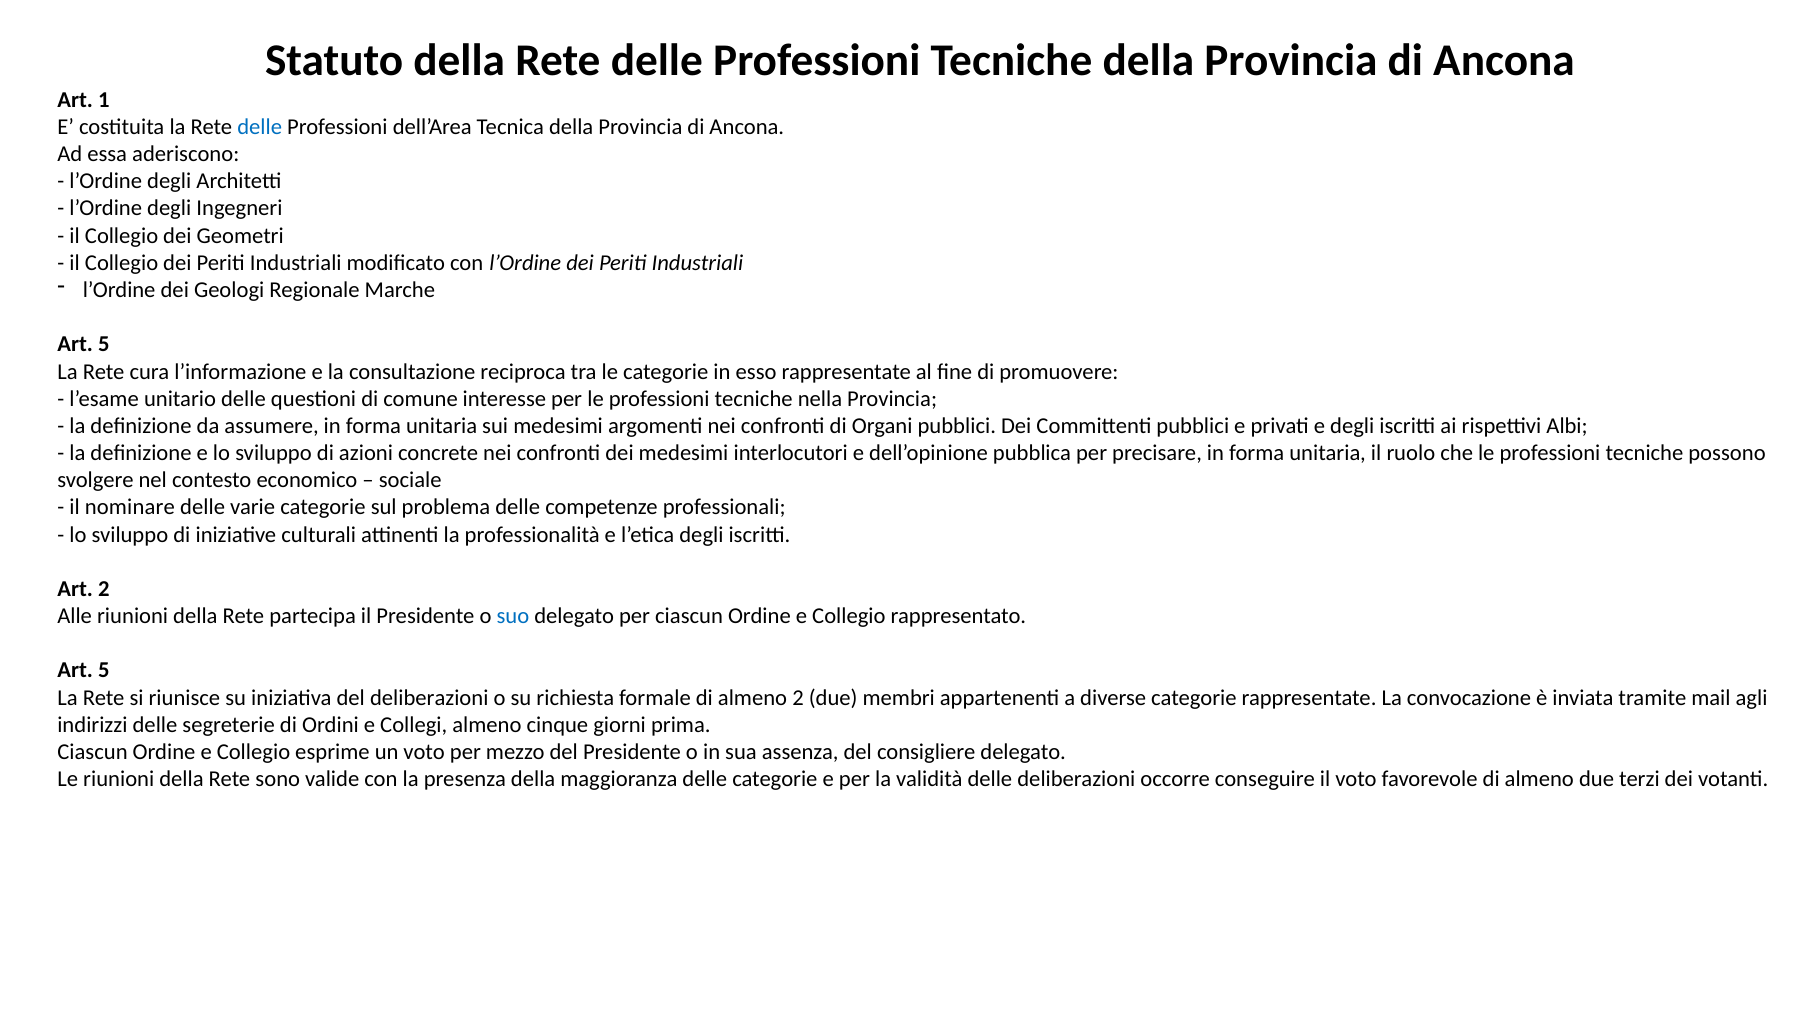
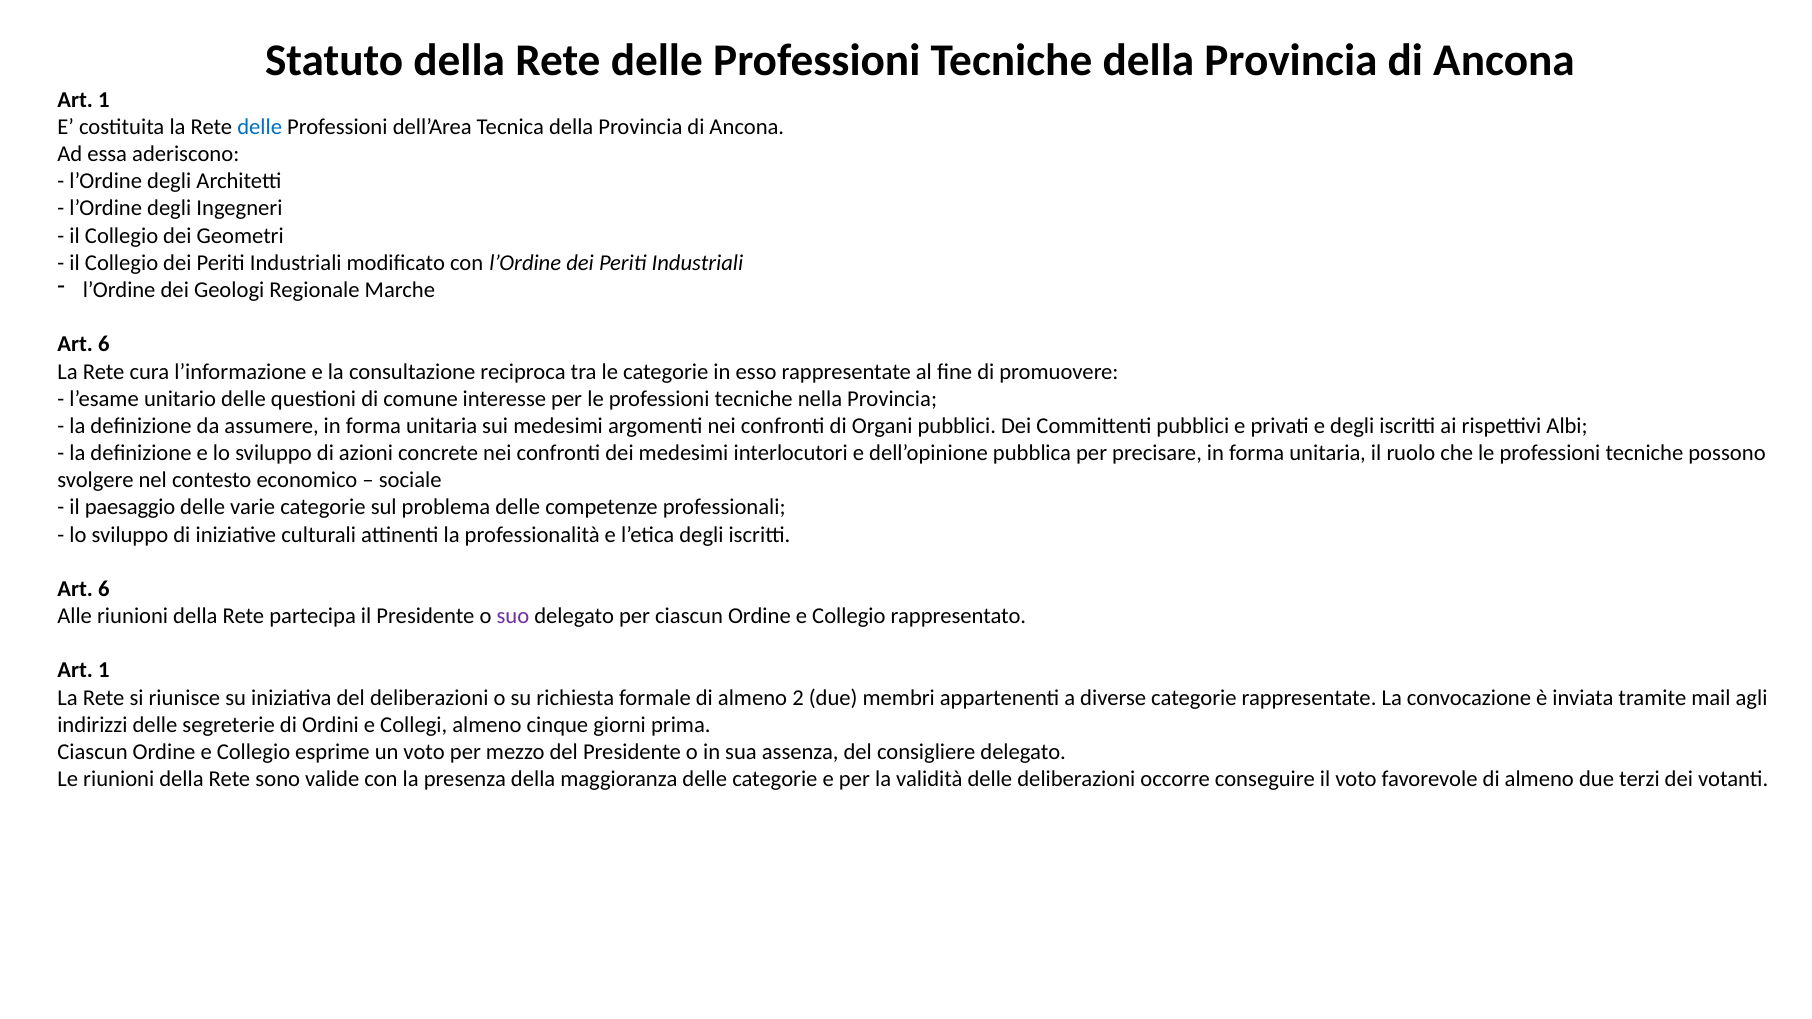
5 at (104, 344): 5 -> 6
nominare: nominare -> paesaggio
2 at (104, 589): 2 -> 6
suo colour: blue -> purple
5 at (104, 671): 5 -> 1
